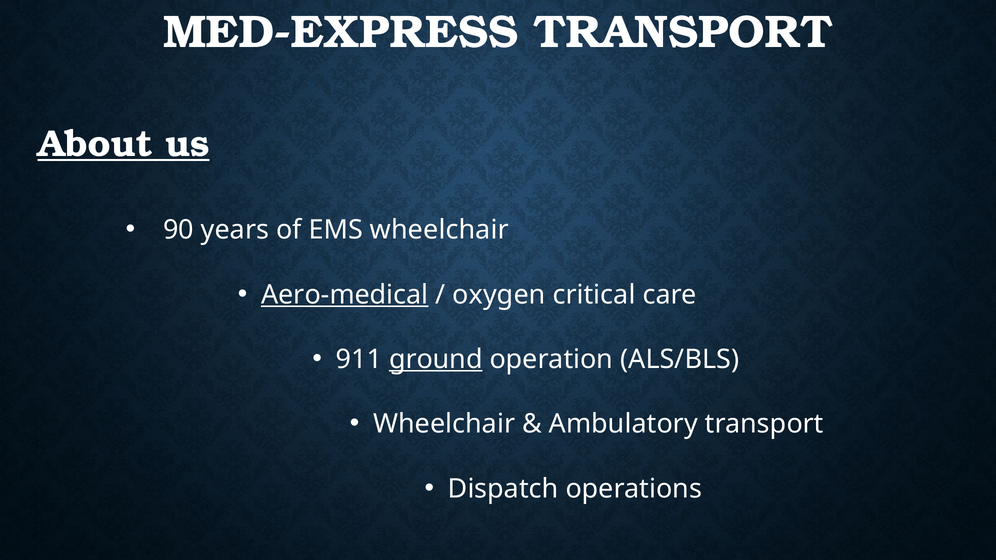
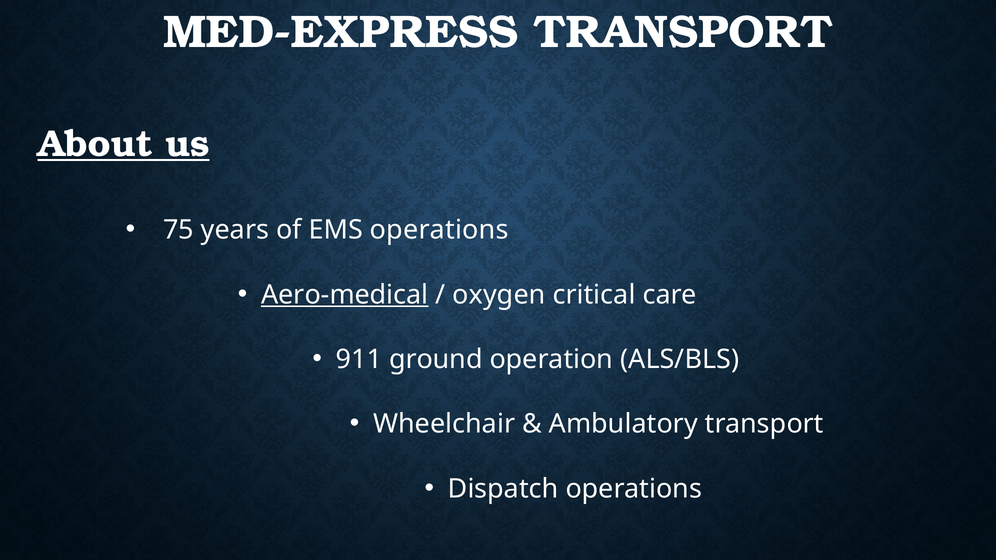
90: 90 -> 75
EMS wheelchair: wheelchair -> operations
ground underline: present -> none
